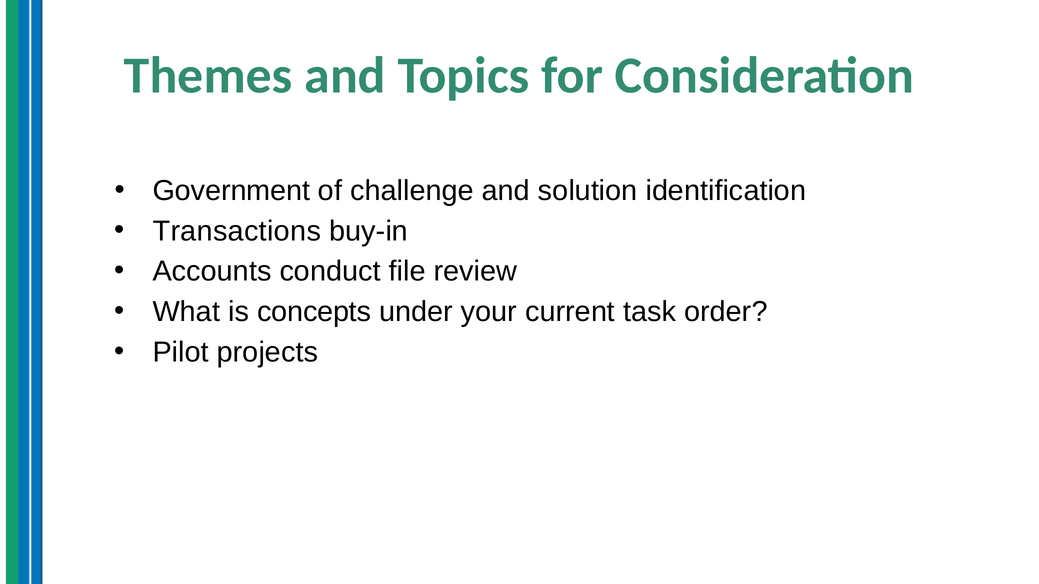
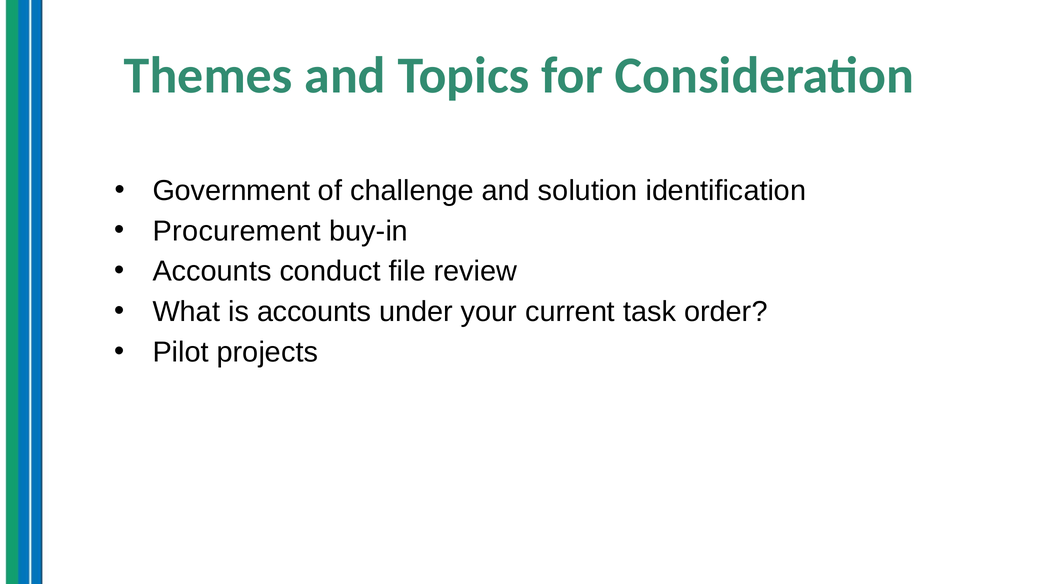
Transactions: Transactions -> Procurement
is concepts: concepts -> accounts
